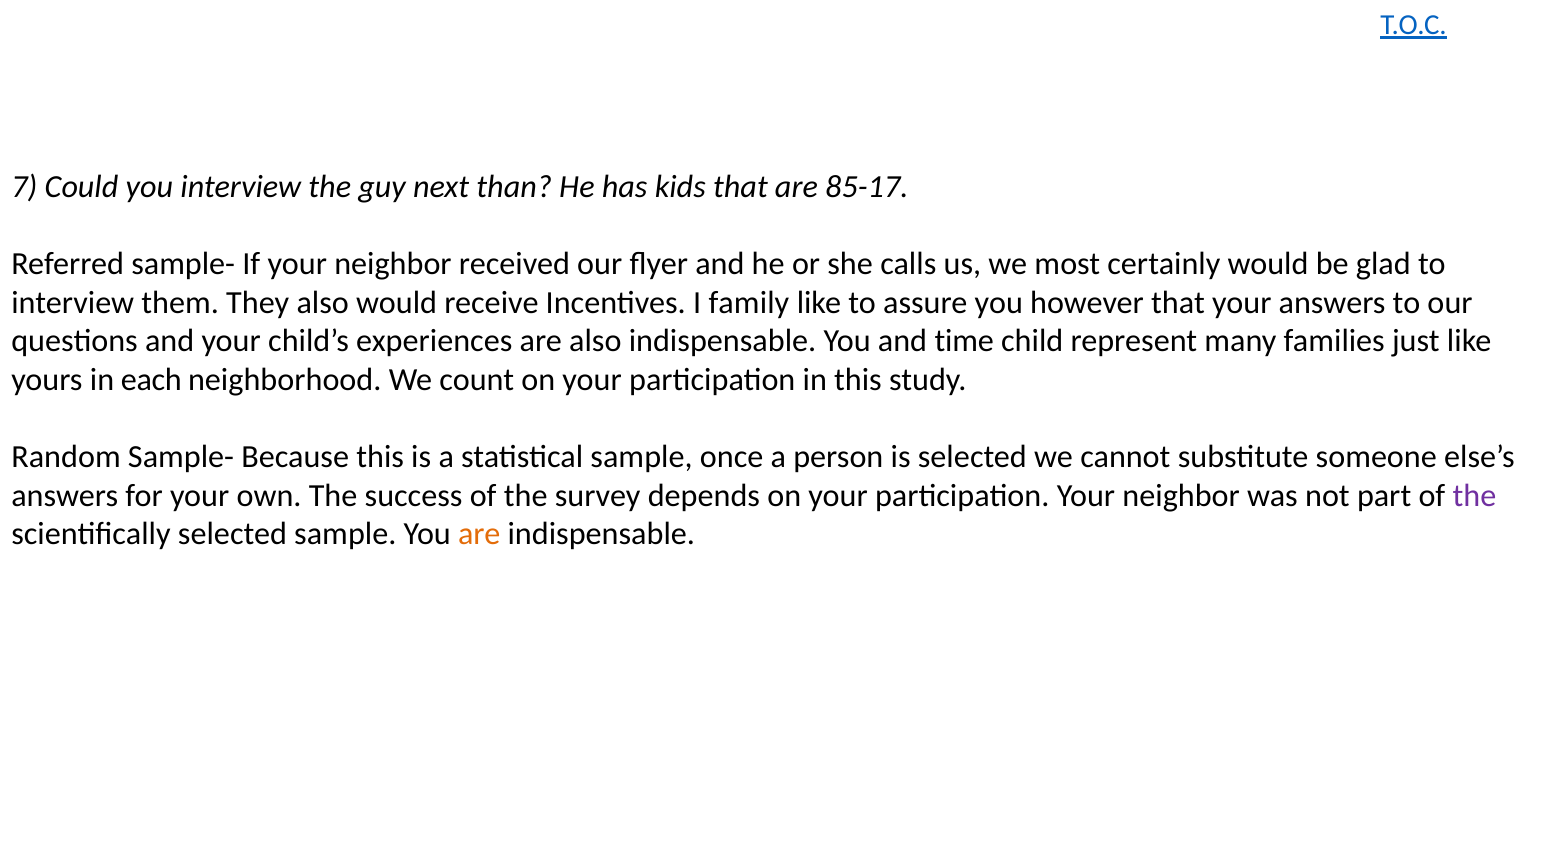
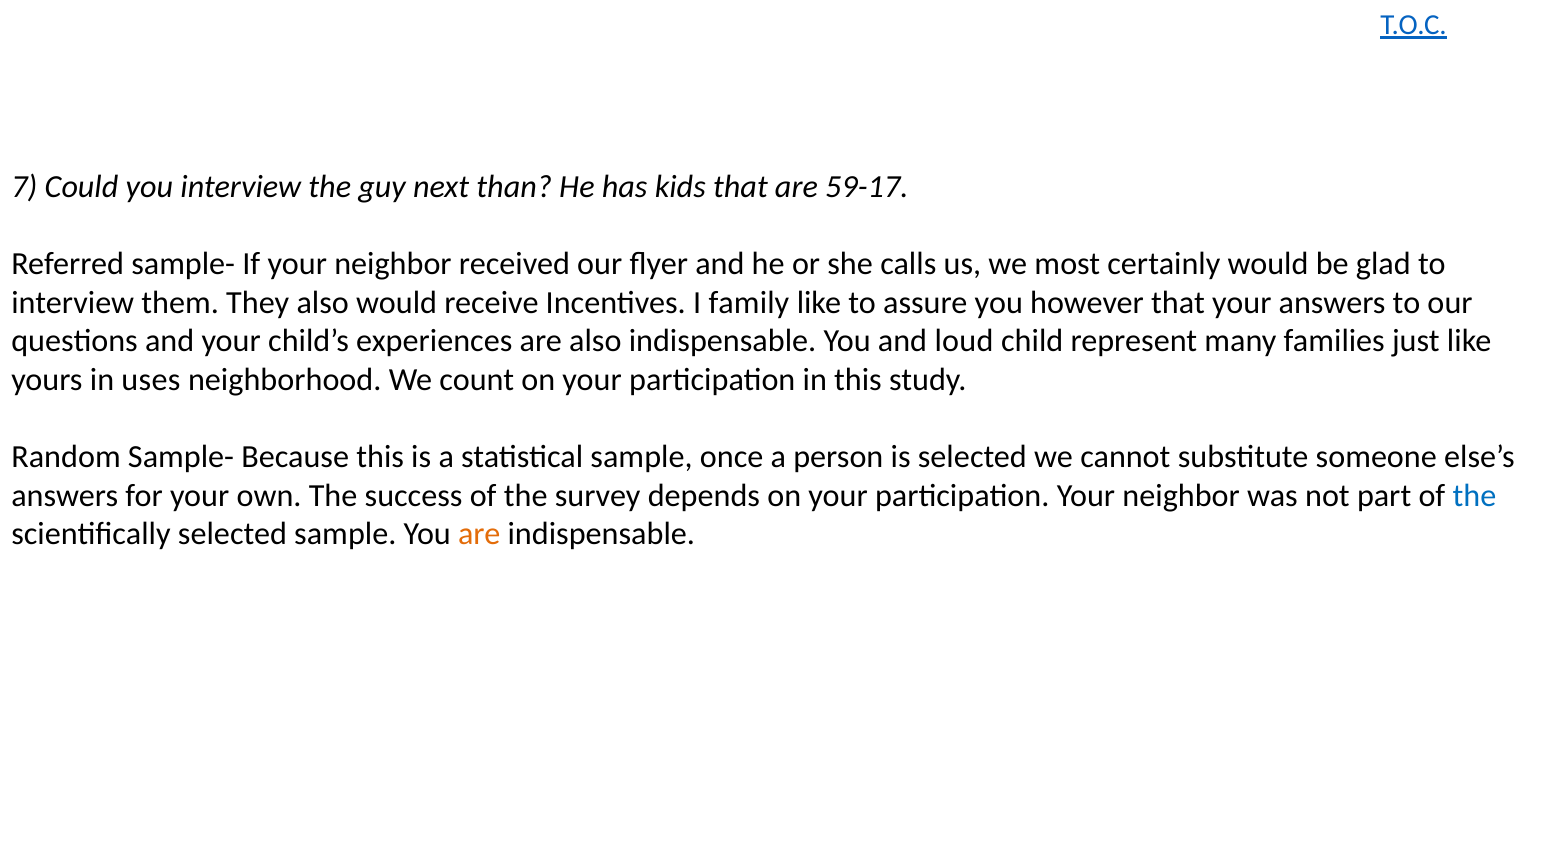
85-17: 85-17 -> 59-17
time: time -> loud
each: each -> uses
the at (1474, 496) colour: purple -> blue
